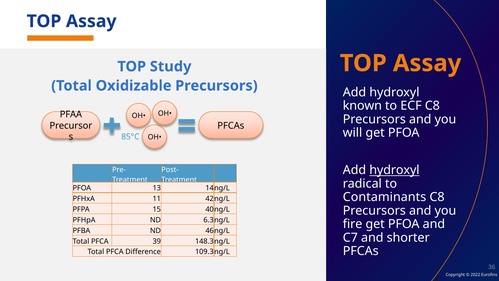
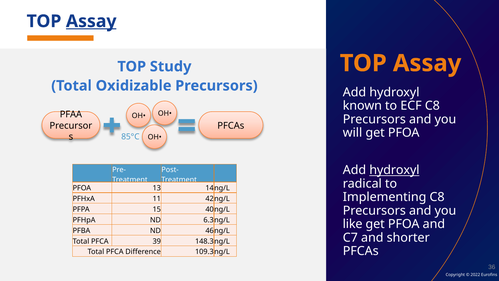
Assay at (91, 21) underline: none -> present
Contaminants: Contaminants -> Implementing
fire: fire -> like
